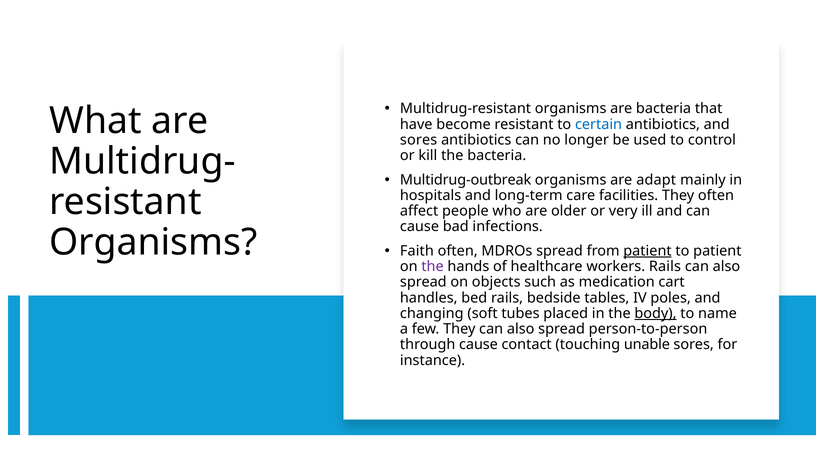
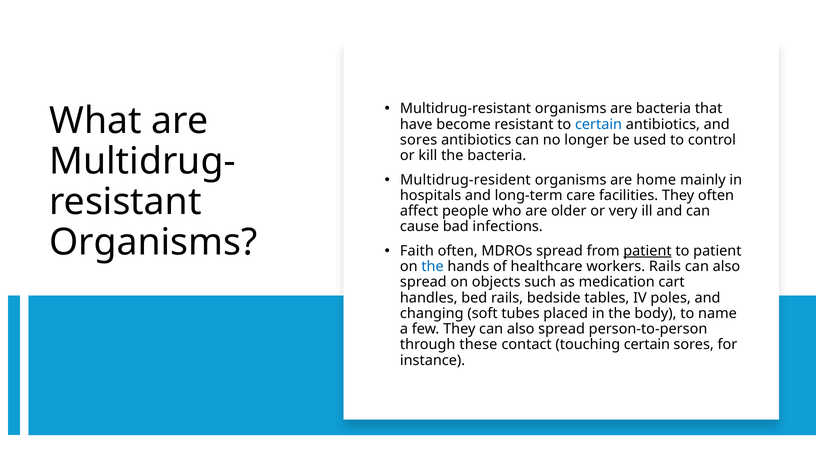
Multidrug-outbreak: Multidrug-outbreak -> Multidrug-resident
adapt: adapt -> home
the at (433, 266) colour: purple -> blue
body underline: present -> none
through cause: cause -> these
touching unable: unable -> certain
